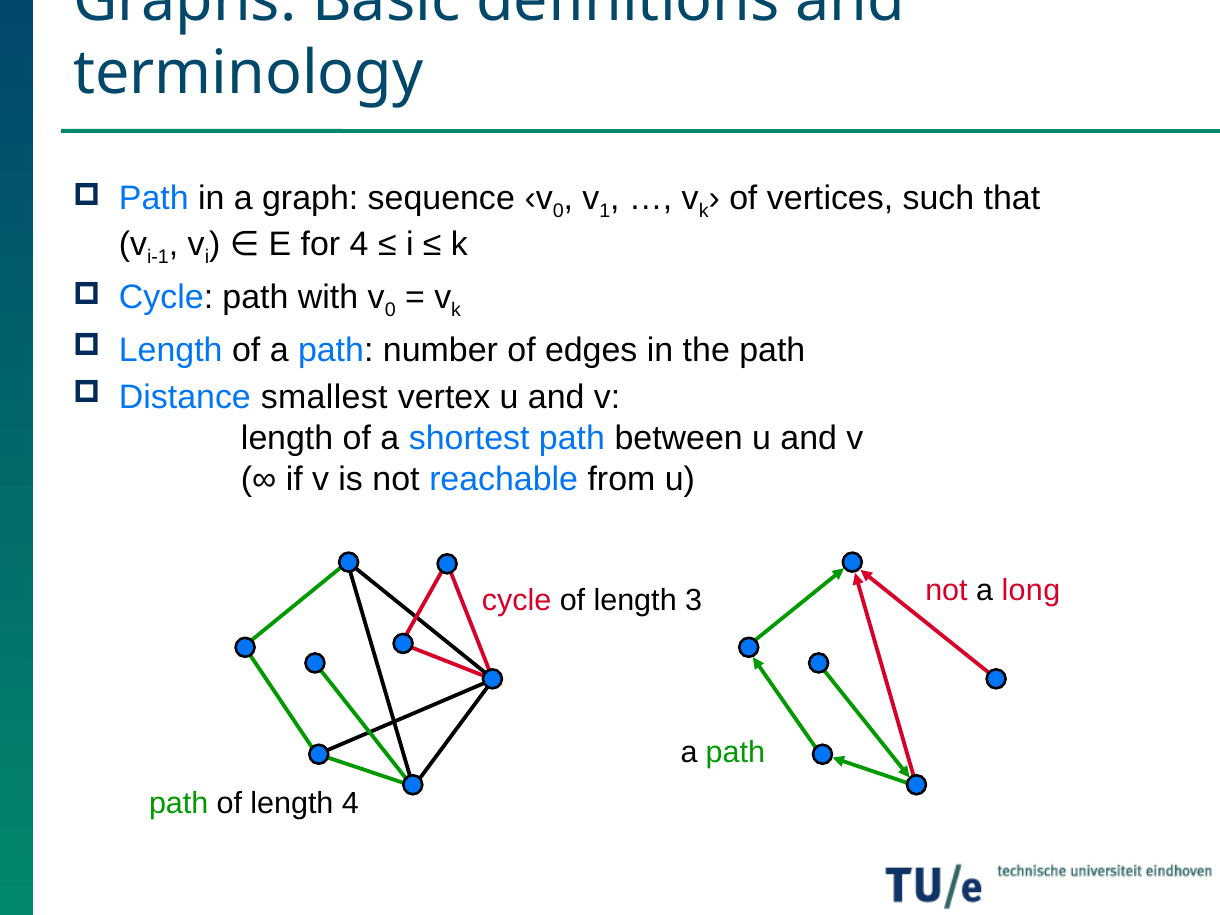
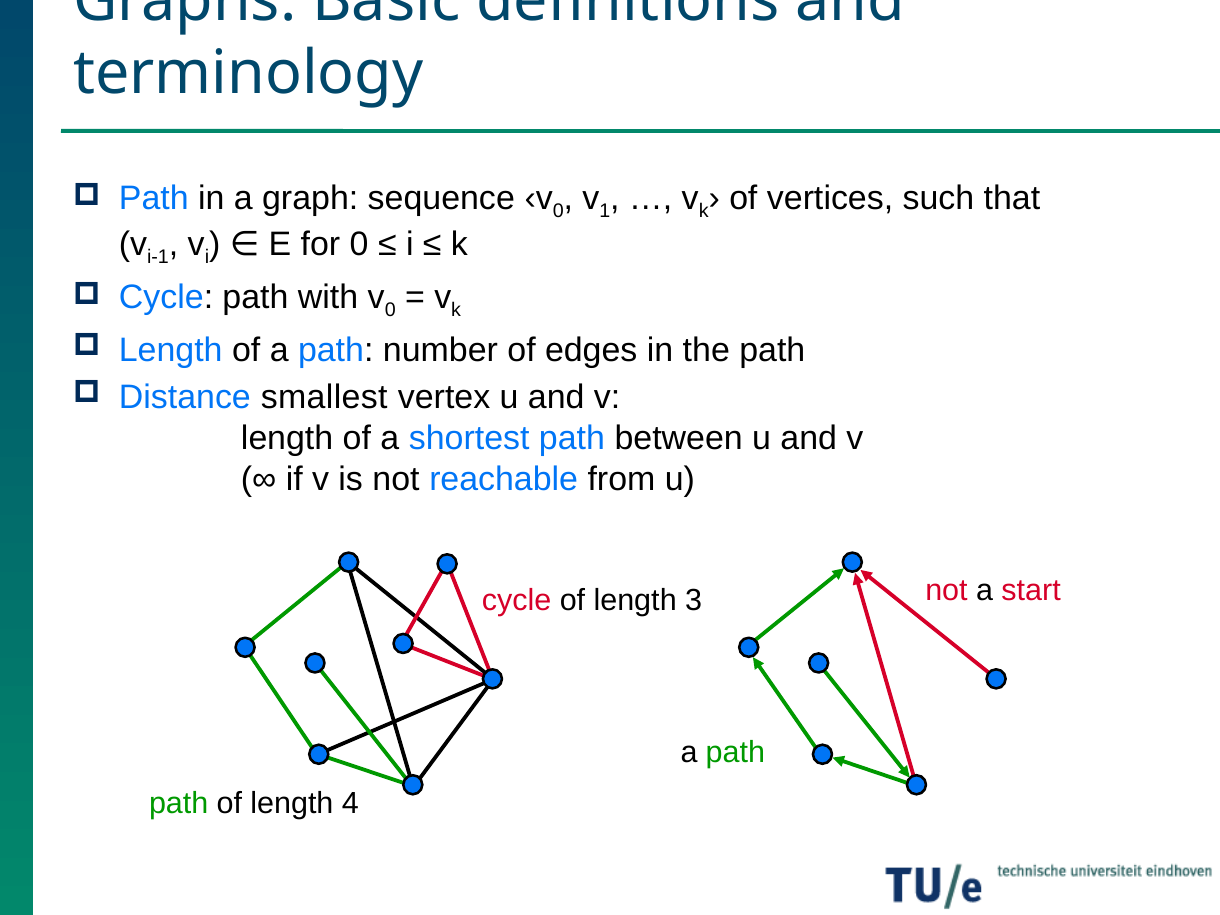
for 4: 4 -> 0
long: long -> start
